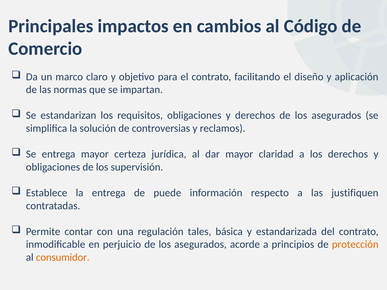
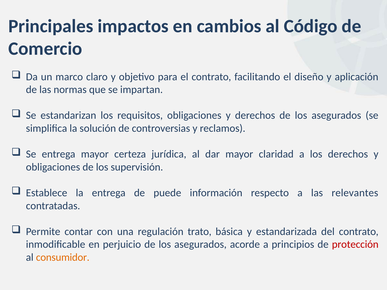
justifiquen: justifiquen -> relevantes
tales: tales -> trato
protección colour: orange -> red
